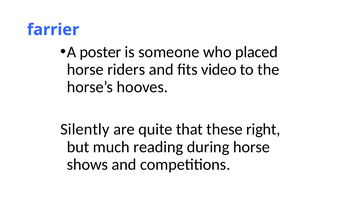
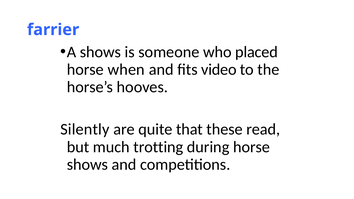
A poster: poster -> shows
riders: riders -> when
right: right -> read
reading: reading -> trotting
